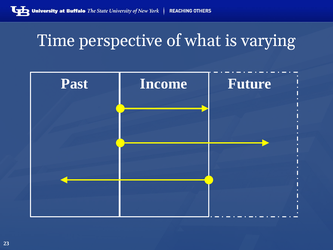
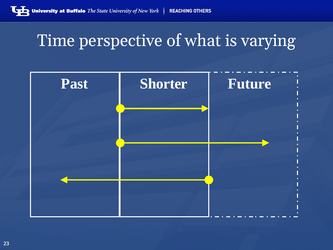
Income: Income -> Shorter
